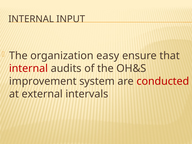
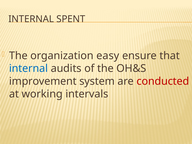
INPUT: INPUT -> SPENT
internal at (29, 68) colour: red -> blue
external: external -> working
